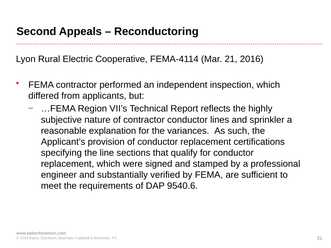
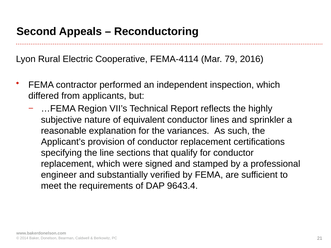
Mar 21: 21 -> 79
of contractor: contractor -> equivalent
9540.6: 9540.6 -> 9643.4
